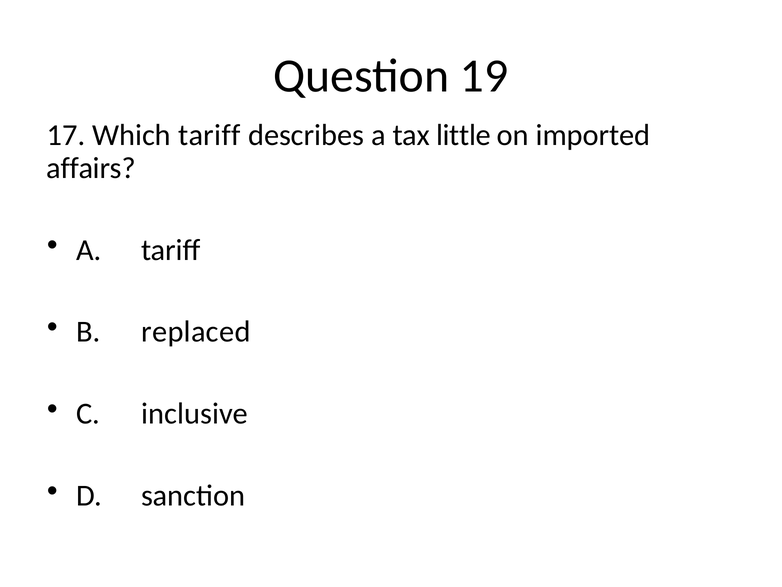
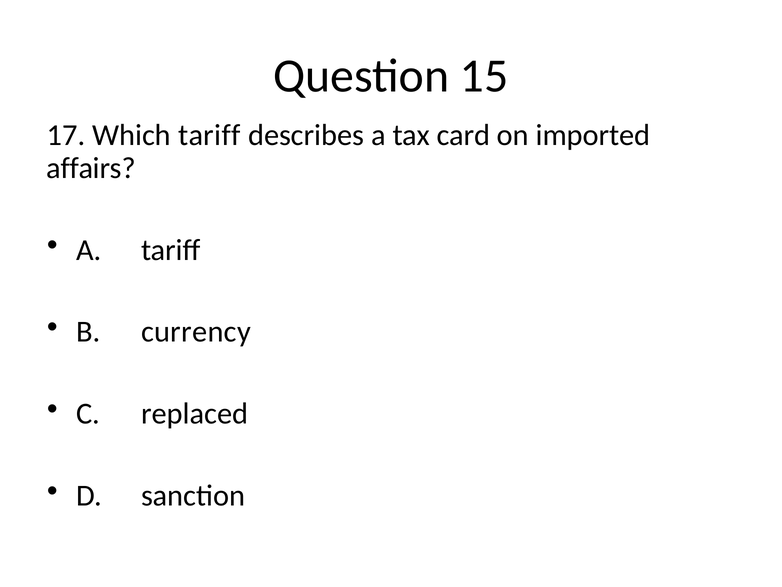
19: 19 -> 15
little: little -> card
replaced: replaced -> currency
inclusive: inclusive -> replaced
